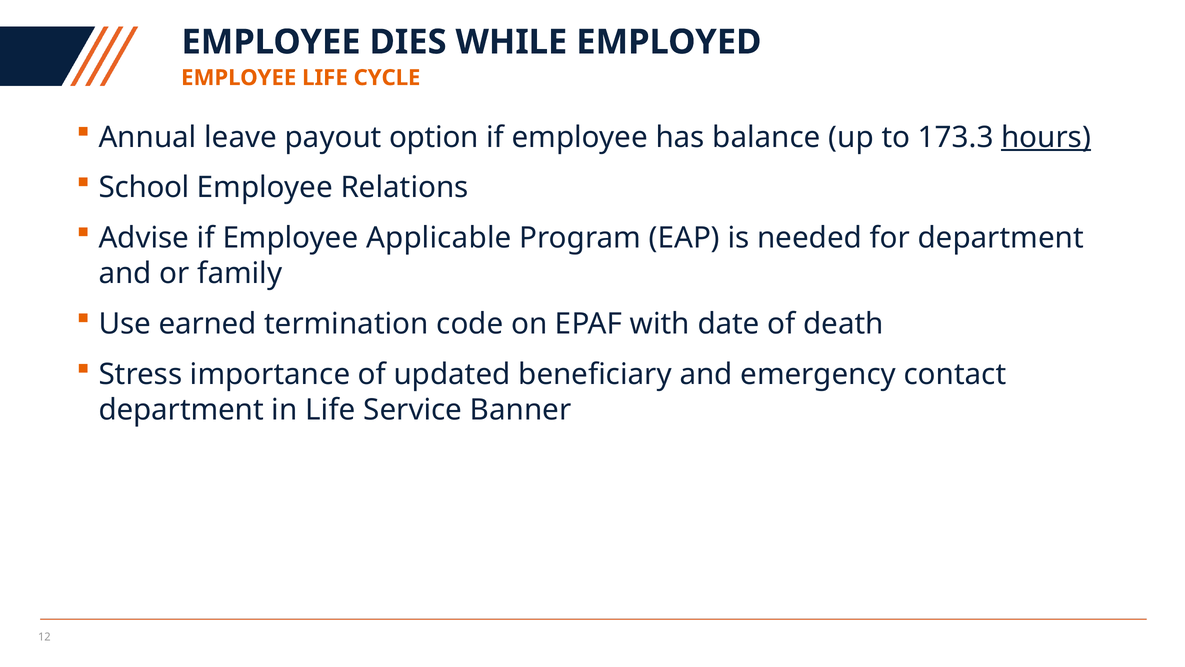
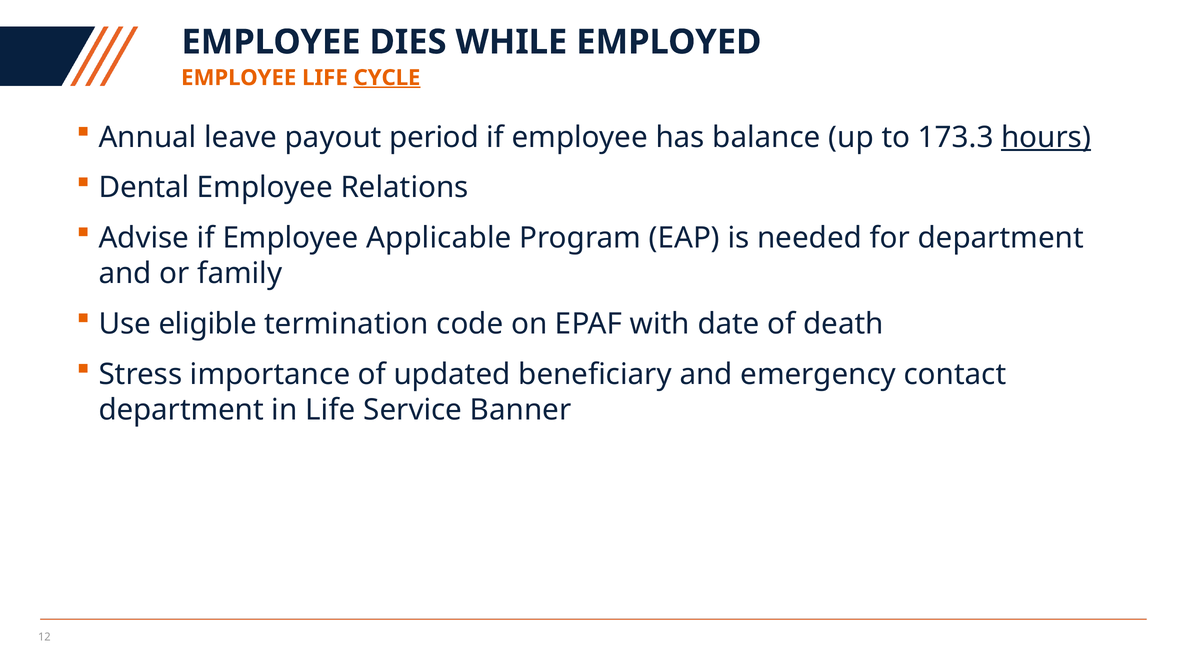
CYCLE underline: none -> present
option: option -> period
School: School -> Dental
earned: earned -> eligible
